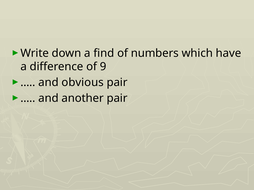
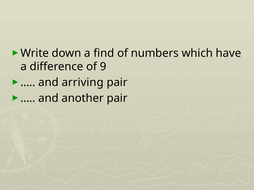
obvious: obvious -> arriving
